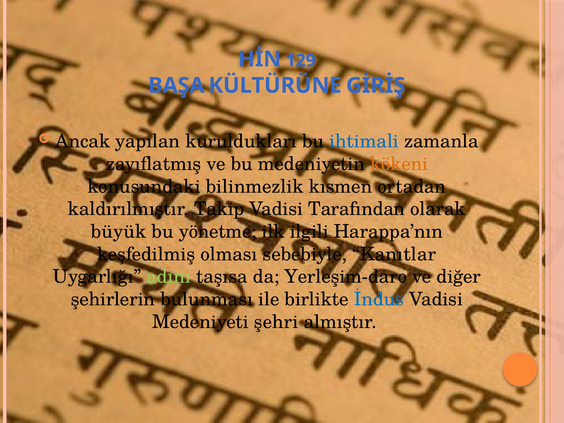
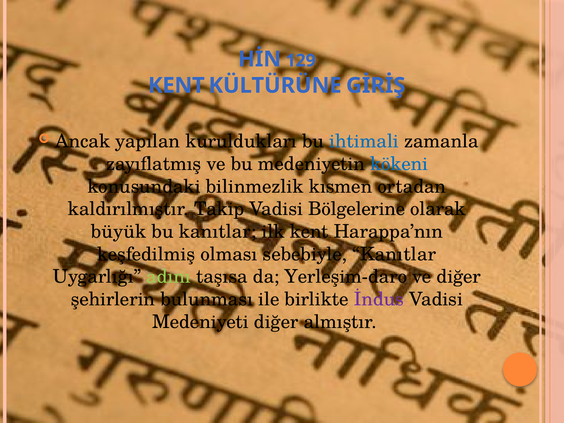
BAŞA at (176, 85): BAŞA -> KENT
kökeni colour: orange -> blue
Tarafından: Tarafından -> Bölgelerine
bu yönetme: yönetme -> kanıtlar
ilk ilgili: ilgili -> kent
İndus colour: blue -> purple
Medeniyeti şehri: şehri -> diğer
